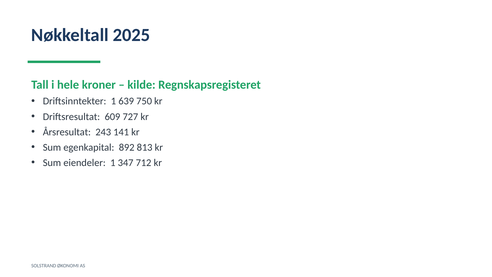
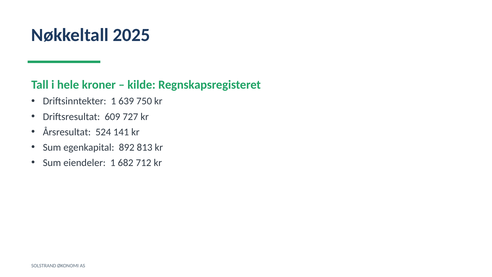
243: 243 -> 524
347: 347 -> 682
